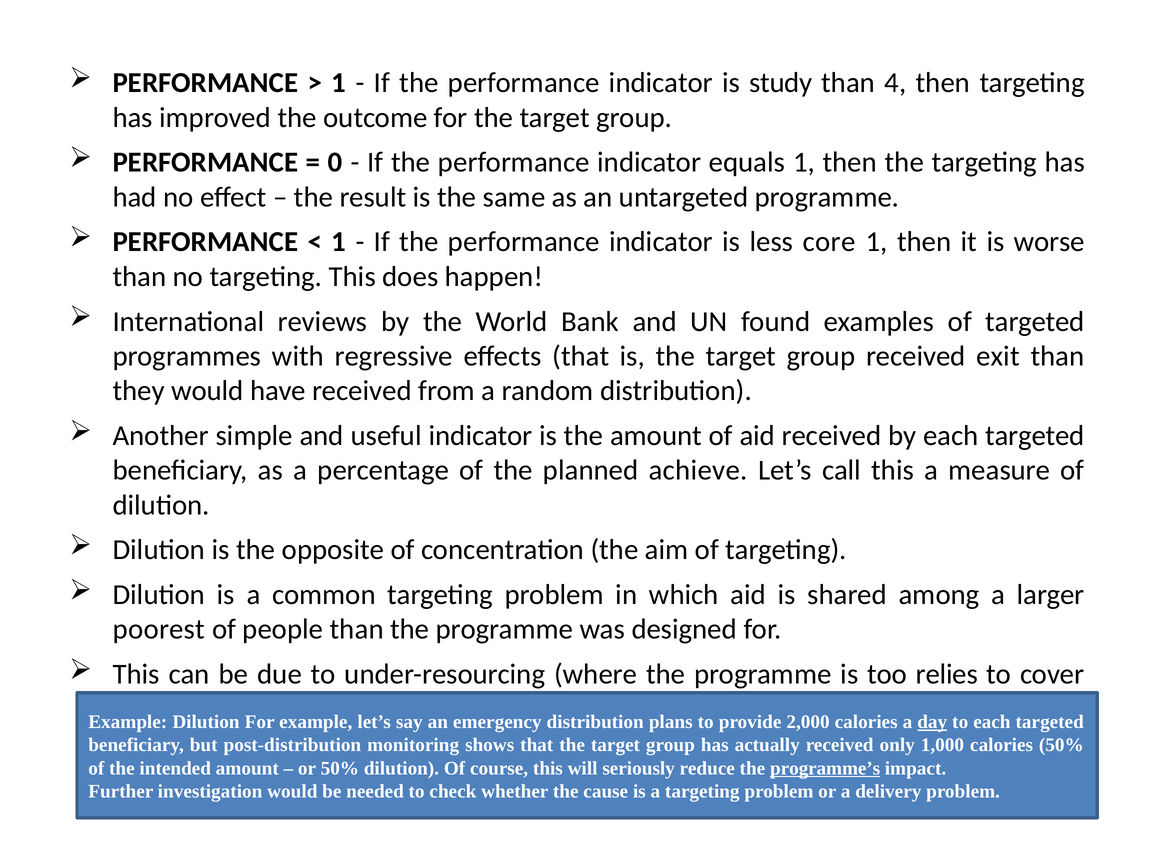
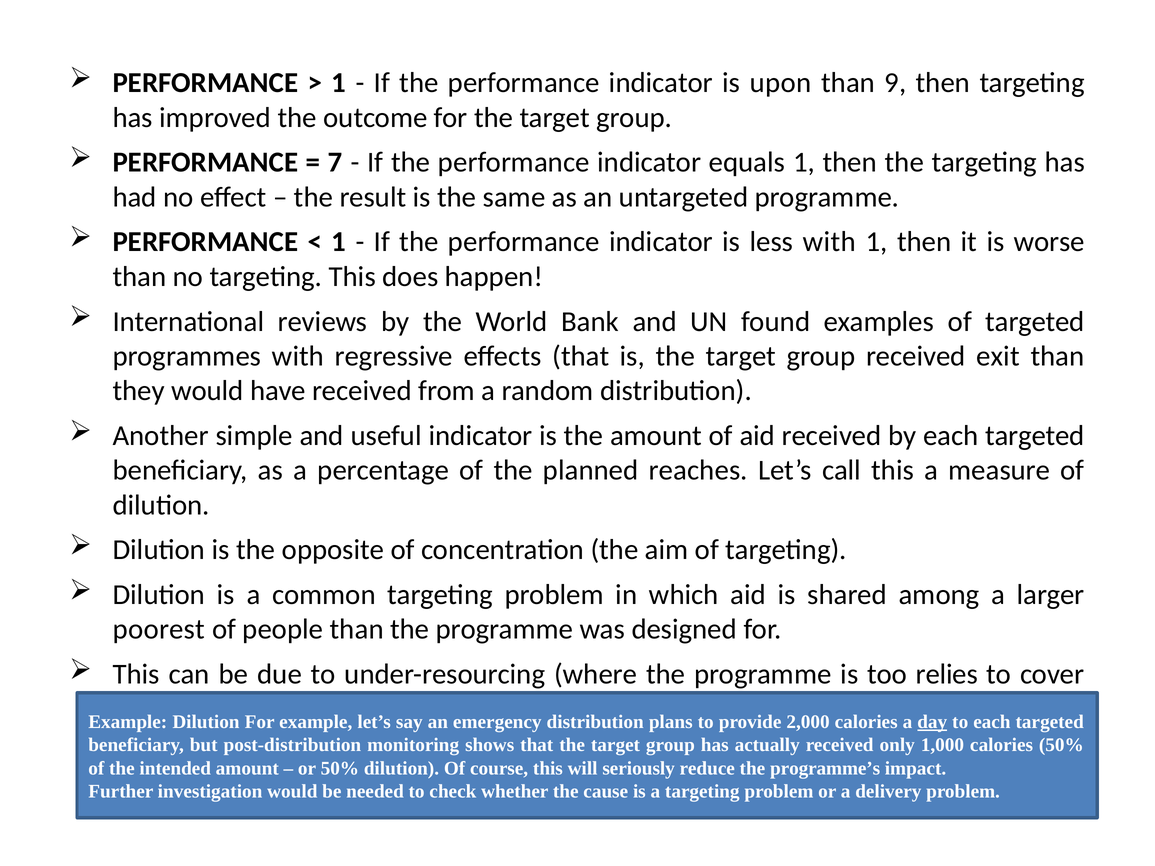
study: study -> upon
4: 4 -> 9
0: 0 -> 7
less core: core -> with
achieve: achieve -> reaches
programme’s underline: present -> none
